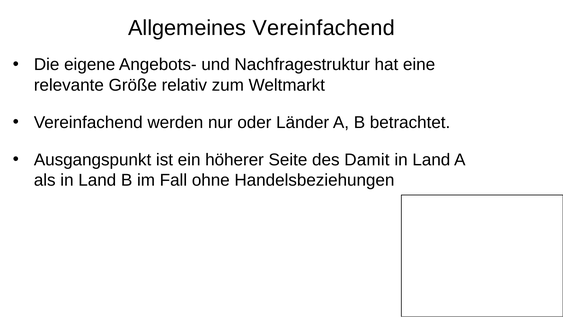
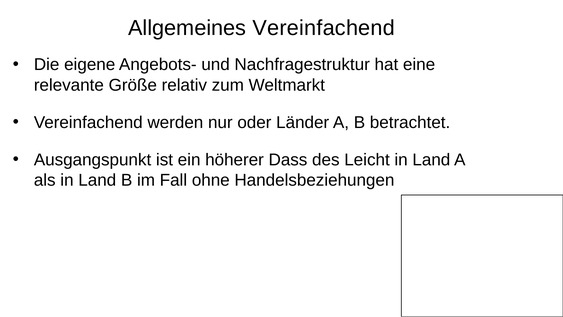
Seite: Seite -> Dass
Damit: Damit -> Leicht
